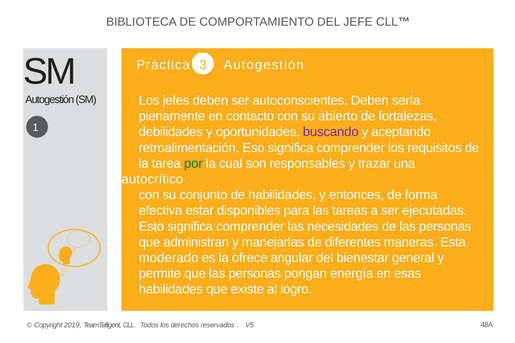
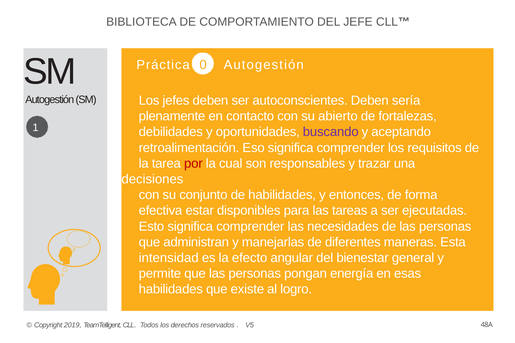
3: 3 -> 0
por colour: green -> red
autocrítico: autocrítico -> decisiones
moderado: moderado -> intensidad
ofrece: ofrece -> efecto
